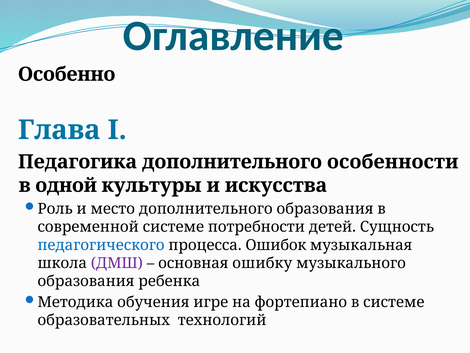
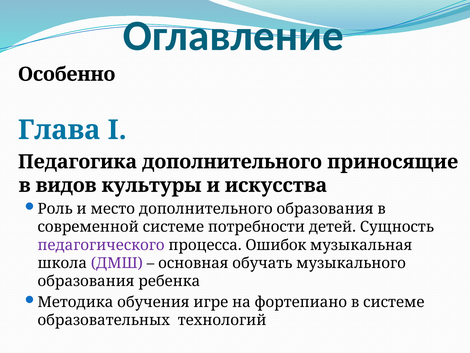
особенности: особенности -> приносящие
одной: одной -> видов
педагогического colour: blue -> purple
ошибку: ошибку -> обучать
